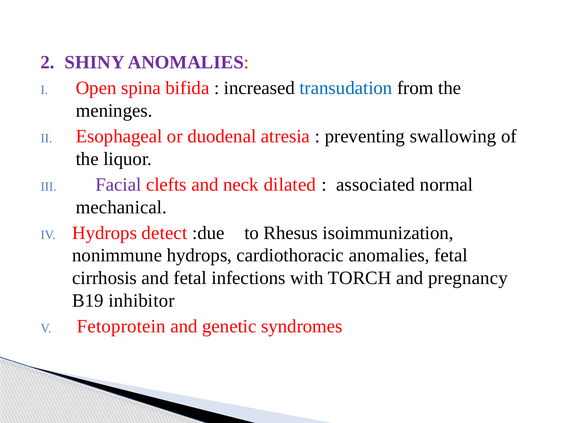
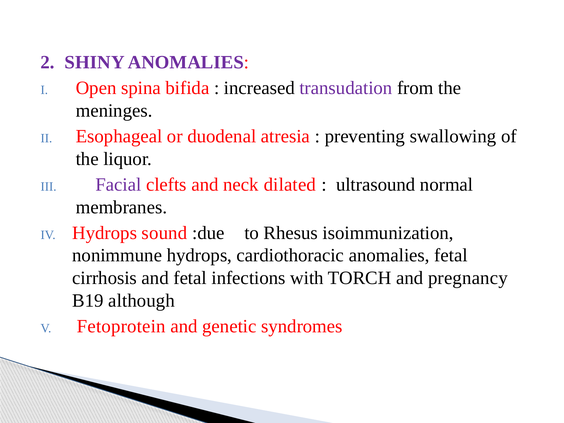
transudation colour: blue -> purple
associated: associated -> ultrasound
mechanical: mechanical -> membranes
detect: detect -> sound
inhibitor: inhibitor -> although
